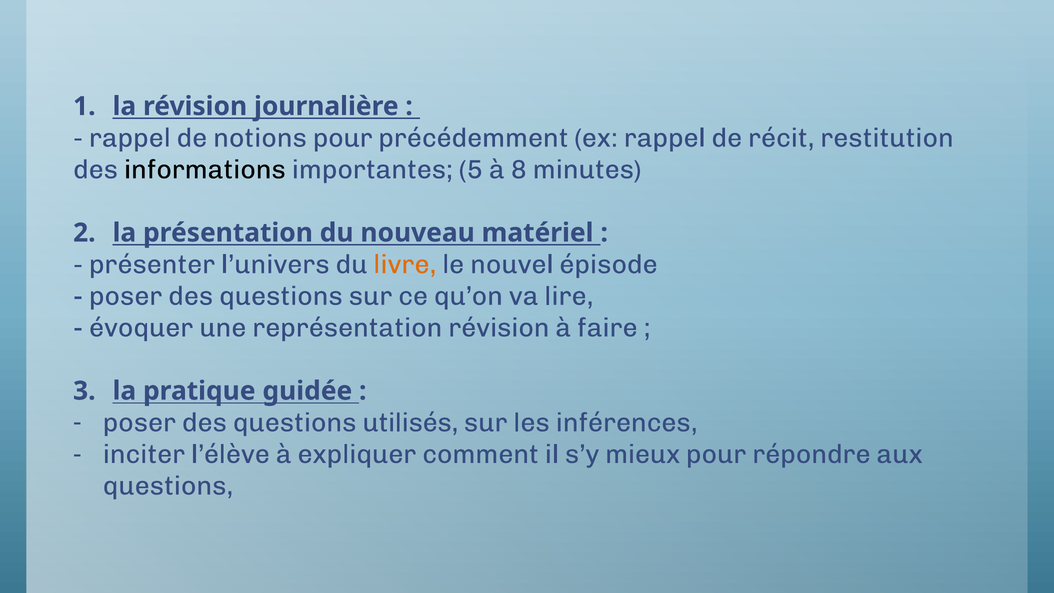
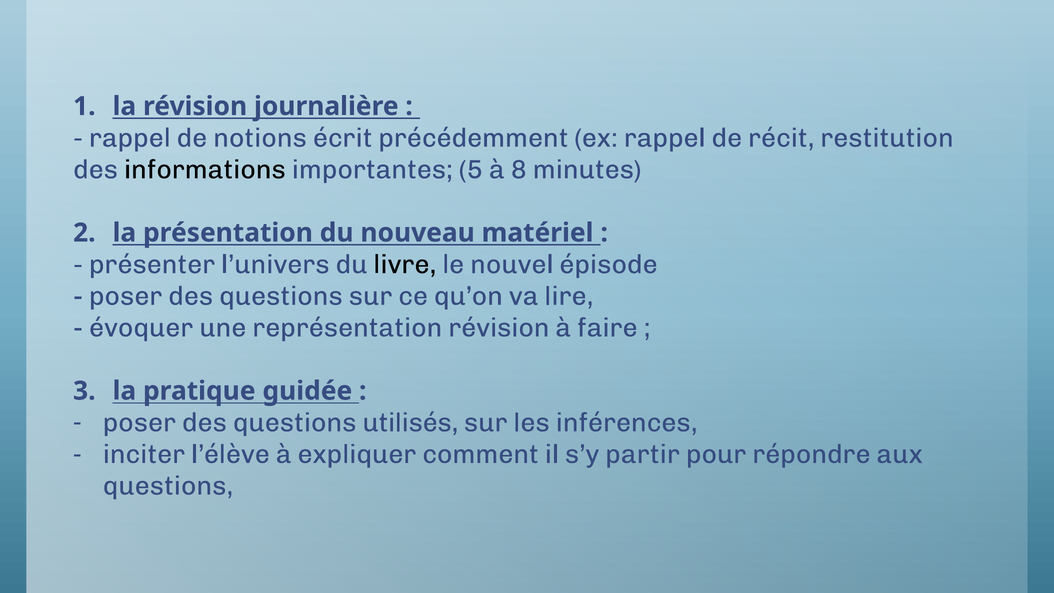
notions pour: pour -> écrit
livre colour: orange -> black
mieux: mieux -> partir
